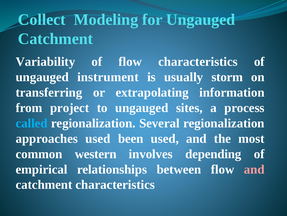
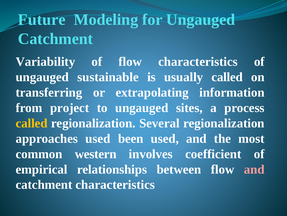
Collect: Collect -> Future
instrument: instrument -> sustainable
usually storm: storm -> called
called at (32, 123) colour: light blue -> yellow
depending: depending -> coefficient
